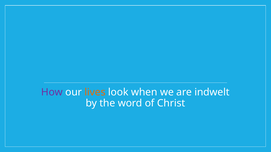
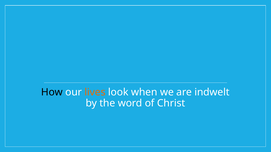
How colour: purple -> black
